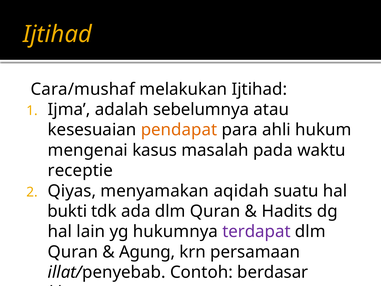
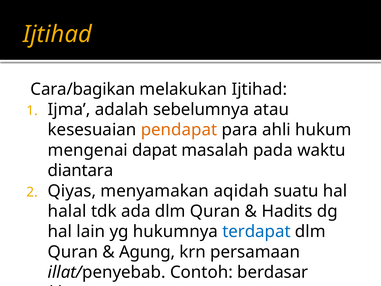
Cara/mushaf: Cara/mushaf -> Cara/bagikan
kasus: kasus -> dapat
receptie: receptie -> diantara
bukti: bukti -> halal
terdapat colour: purple -> blue
